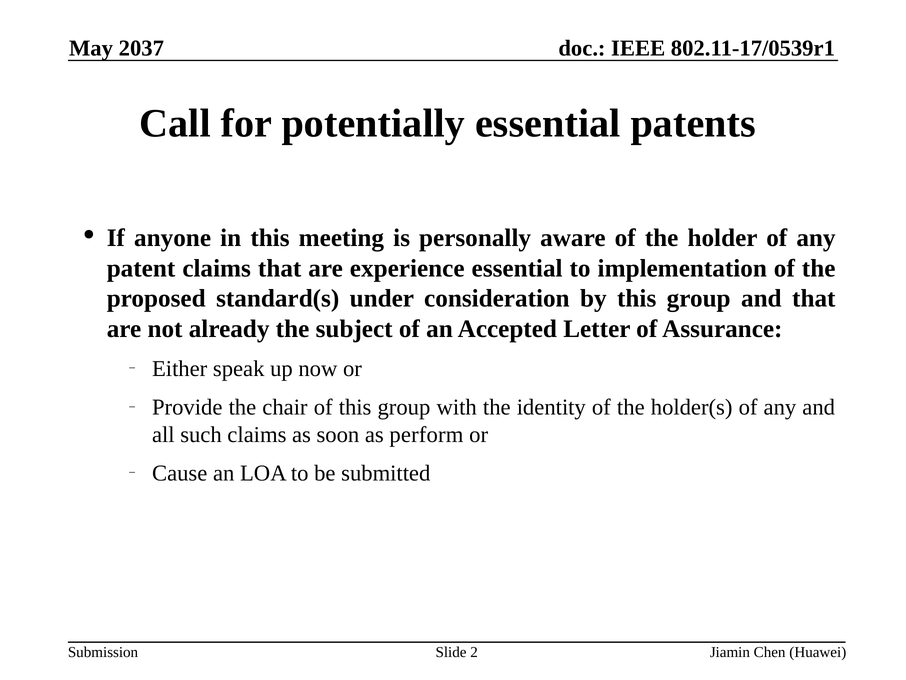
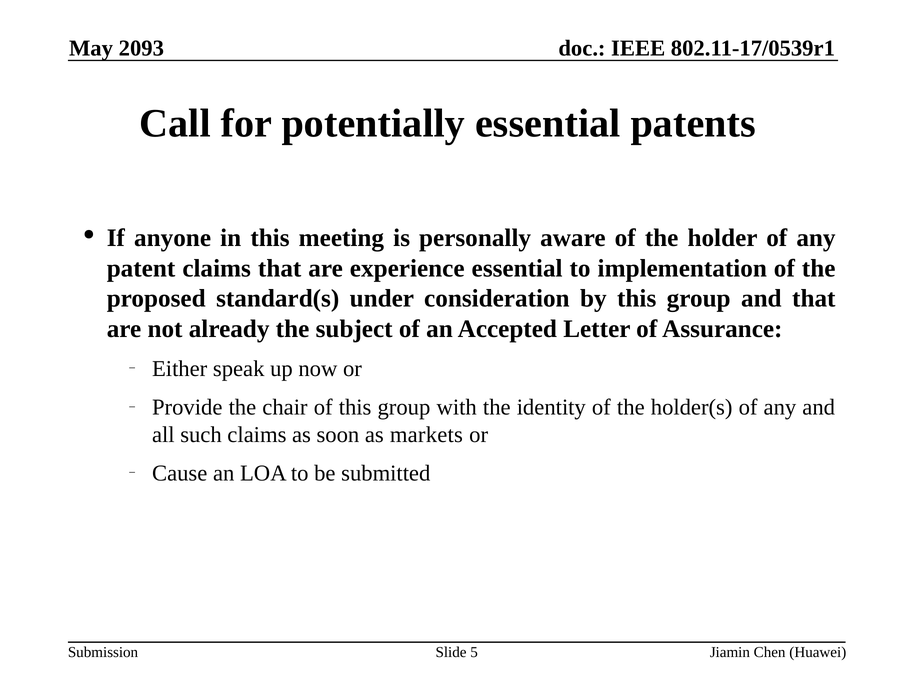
2037: 2037 -> 2093
perform: perform -> markets
2: 2 -> 5
